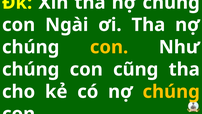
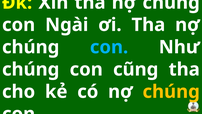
con at (109, 47) colour: yellow -> light blue
